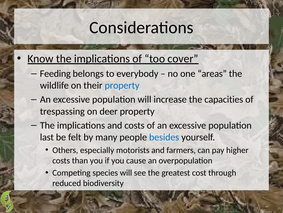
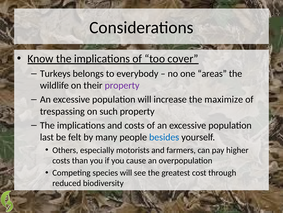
Feeding: Feeding -> Turkeys
property at (122, 85) colour: blue -> purple
capacities: capacities -> maximize
deer: deer -> such
